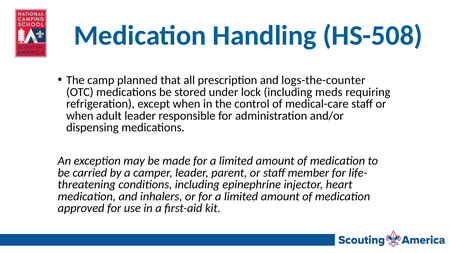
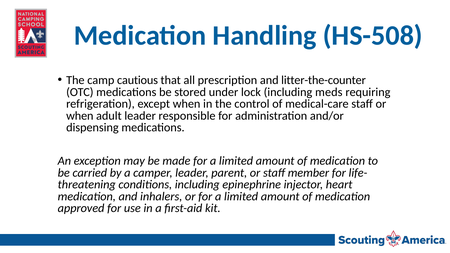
planned: planned -> cautious
logs-the-counter: logs-the-counter -> litter-the-counter
